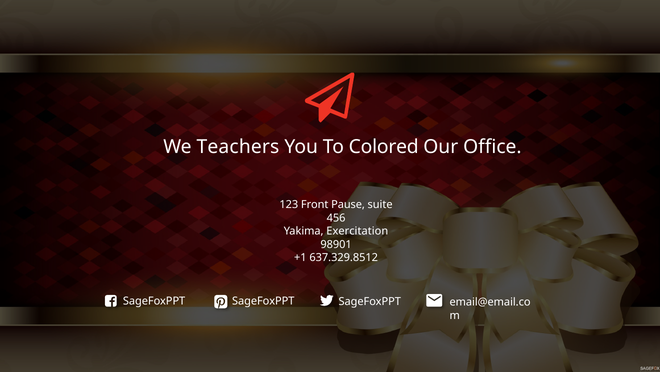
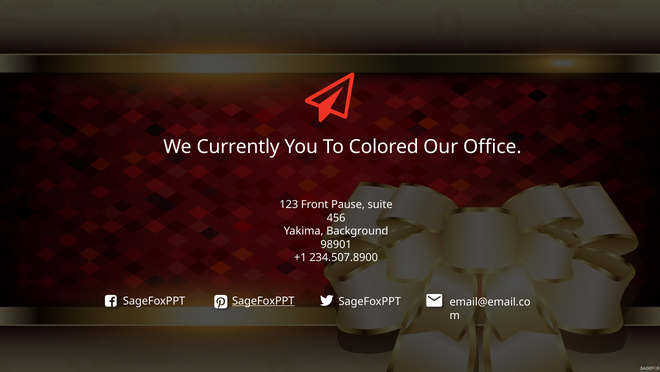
Teachers: Teachers -> Currently
Exercitation: Exercitation -> Background
637.329.8512: 637.329.8512 -> 234.507.8900
SageFoxPPT at (263, 300) underline: none -> present
